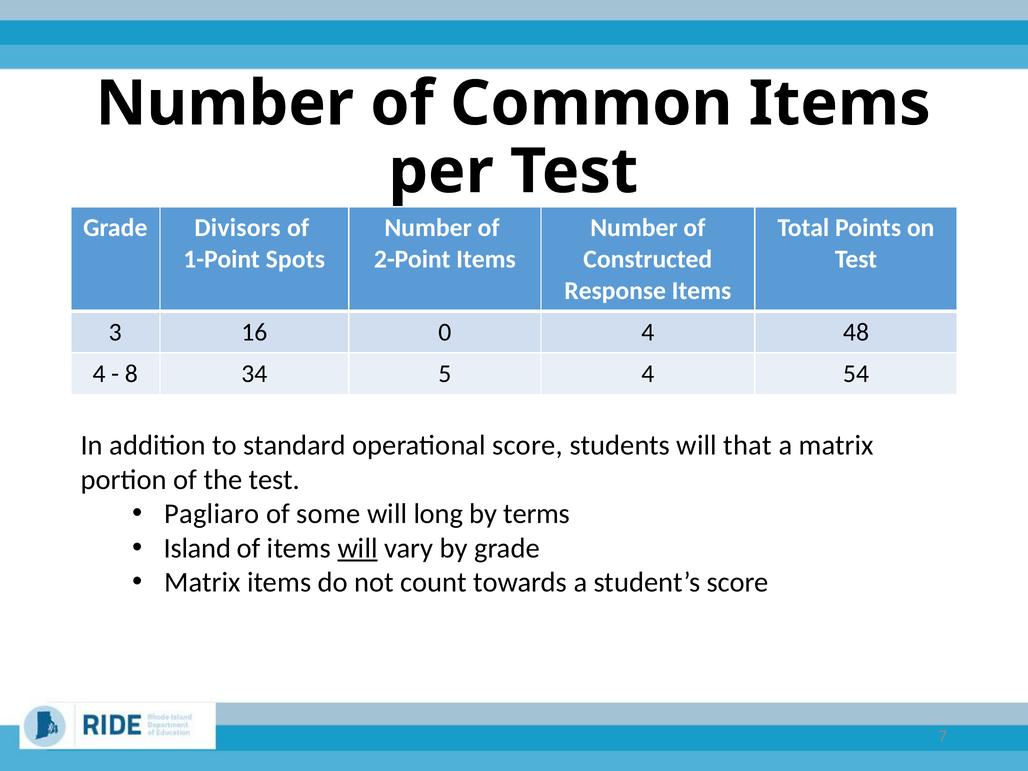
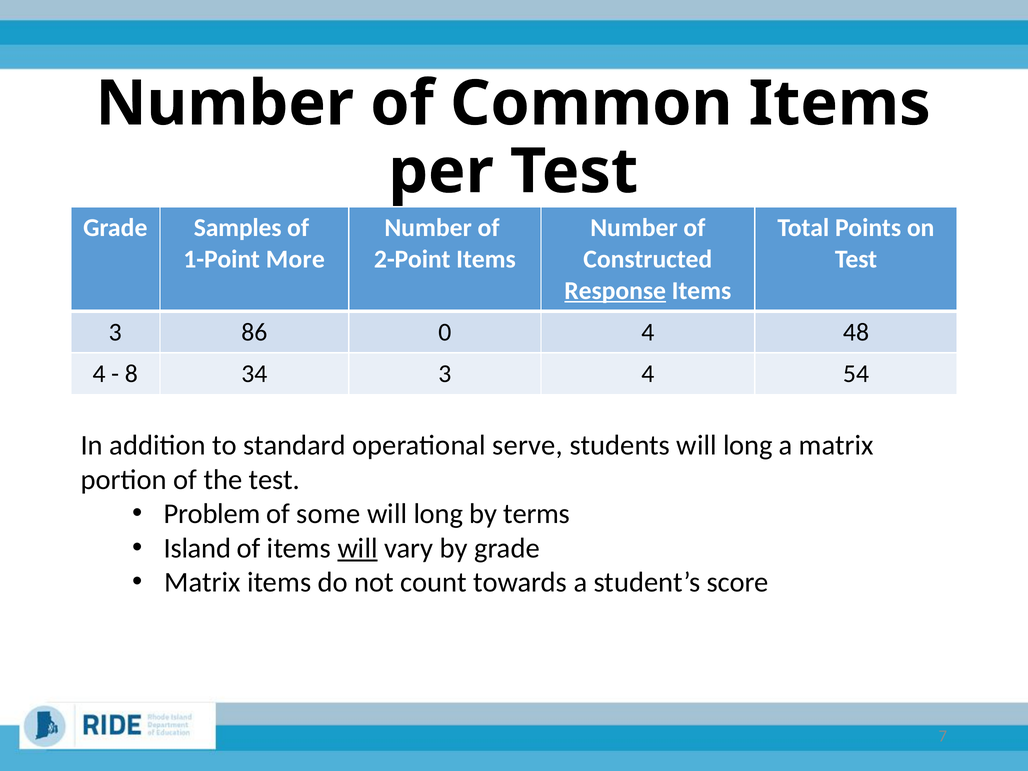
Divisors: Divisors -> Samples
Spots: Spots -> More
Response underline: none -> present
16: 16 -> 86
34 5: 5 -> 3
operational score: score -> serve
students will that: that -> long
Pagliaro: Pagliaro -> Problem
